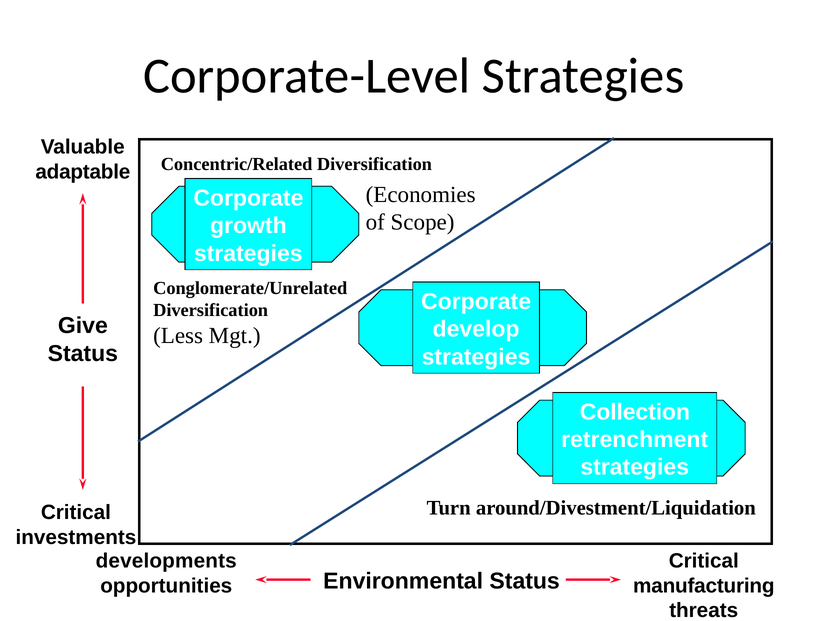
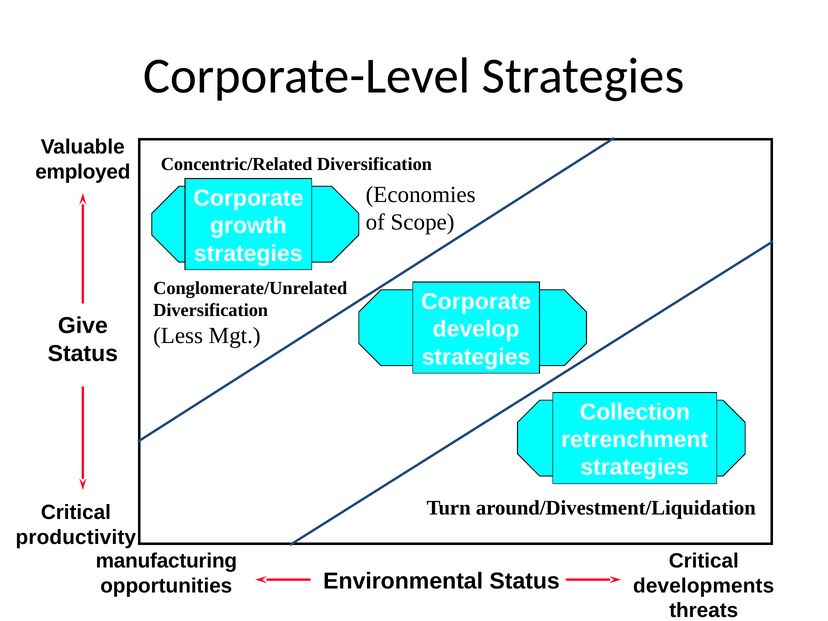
adaptable: adaptable -> employed
investments: investments -> productivity
developments: developments -> manufacturing
manufacturing: manufacturing -> developments
